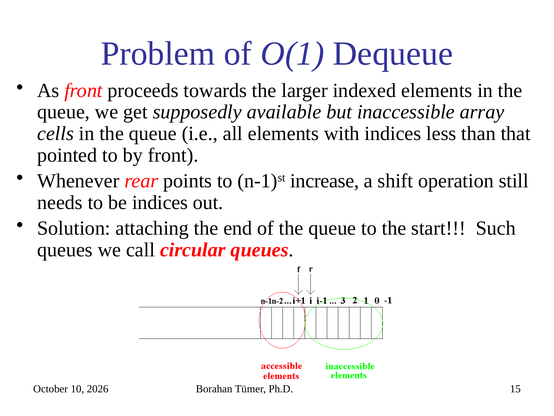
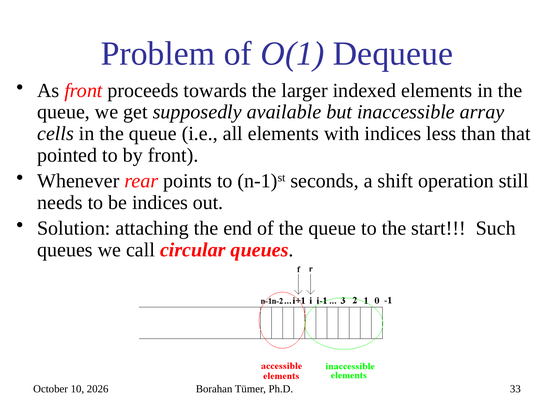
increase: increase -> seconds
15: 15 -> 33
